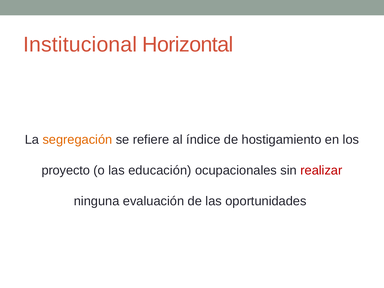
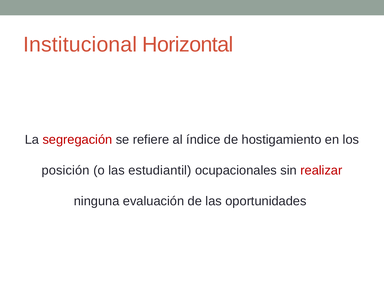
segregación colour: orange -> red
proyecto: proyecto -> posición
educación: educación -> estudiantil
